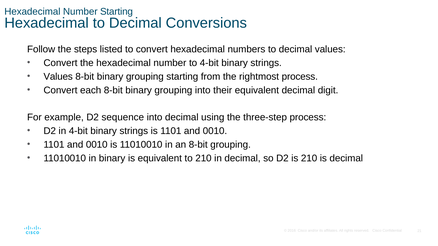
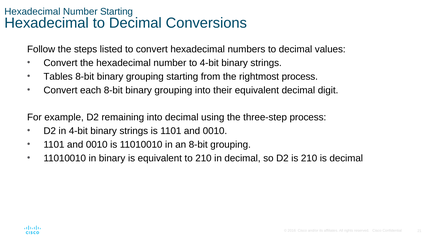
Values at (58, 77): Values -> Tables
sequence: sequence -> remaining
